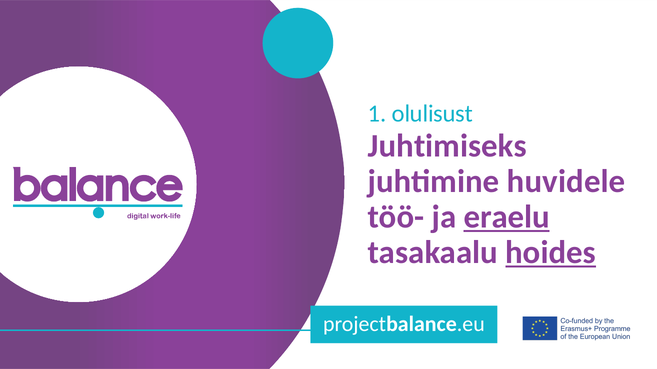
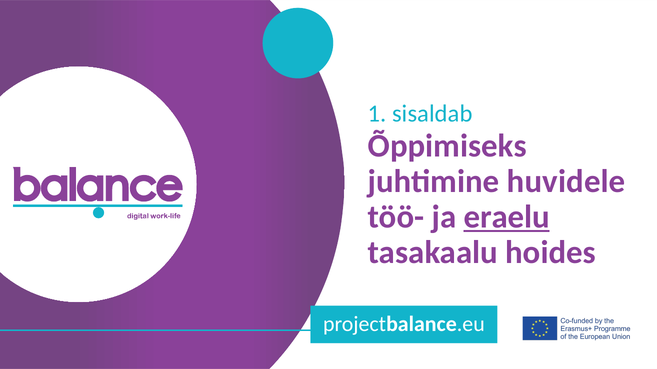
olulisust: olulisust -> sisaldab
Juhtimiseks: Juhtimiseks -> Õppimiseks
hoides underline: present -> none
